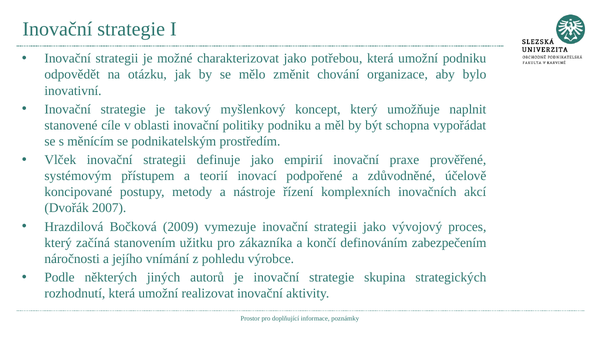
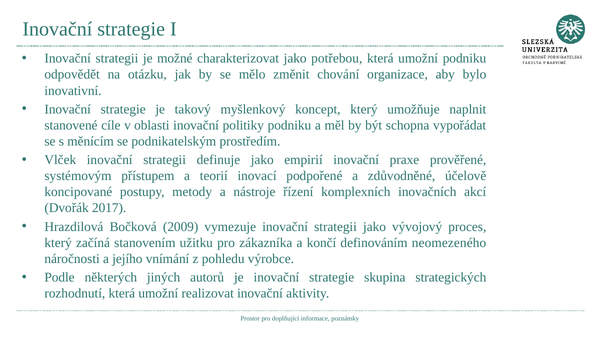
2007: 2007 -> 2017
zabezpečením: zabezpečením -> neomezeného
